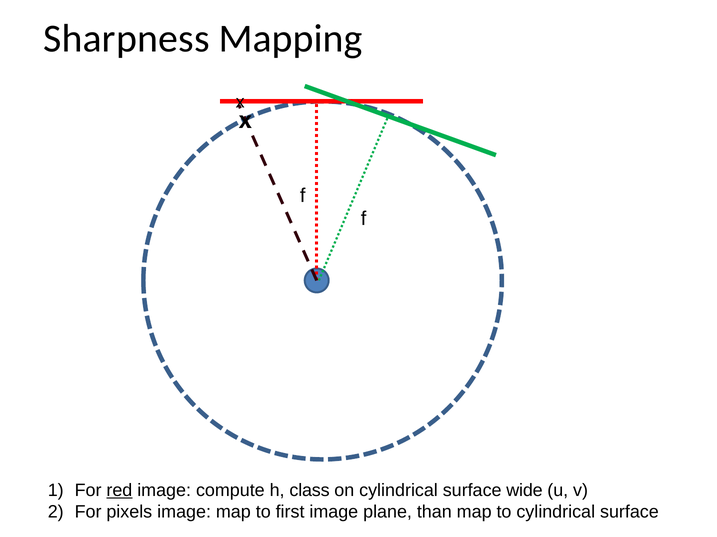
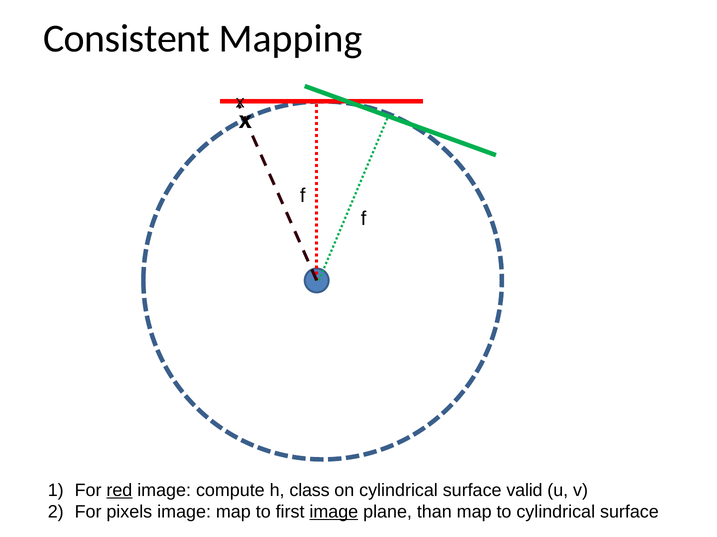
Sharpness: Sharpness -> Consistent
wide: wide -> valid
image at (334, 513) underline: none -> present
